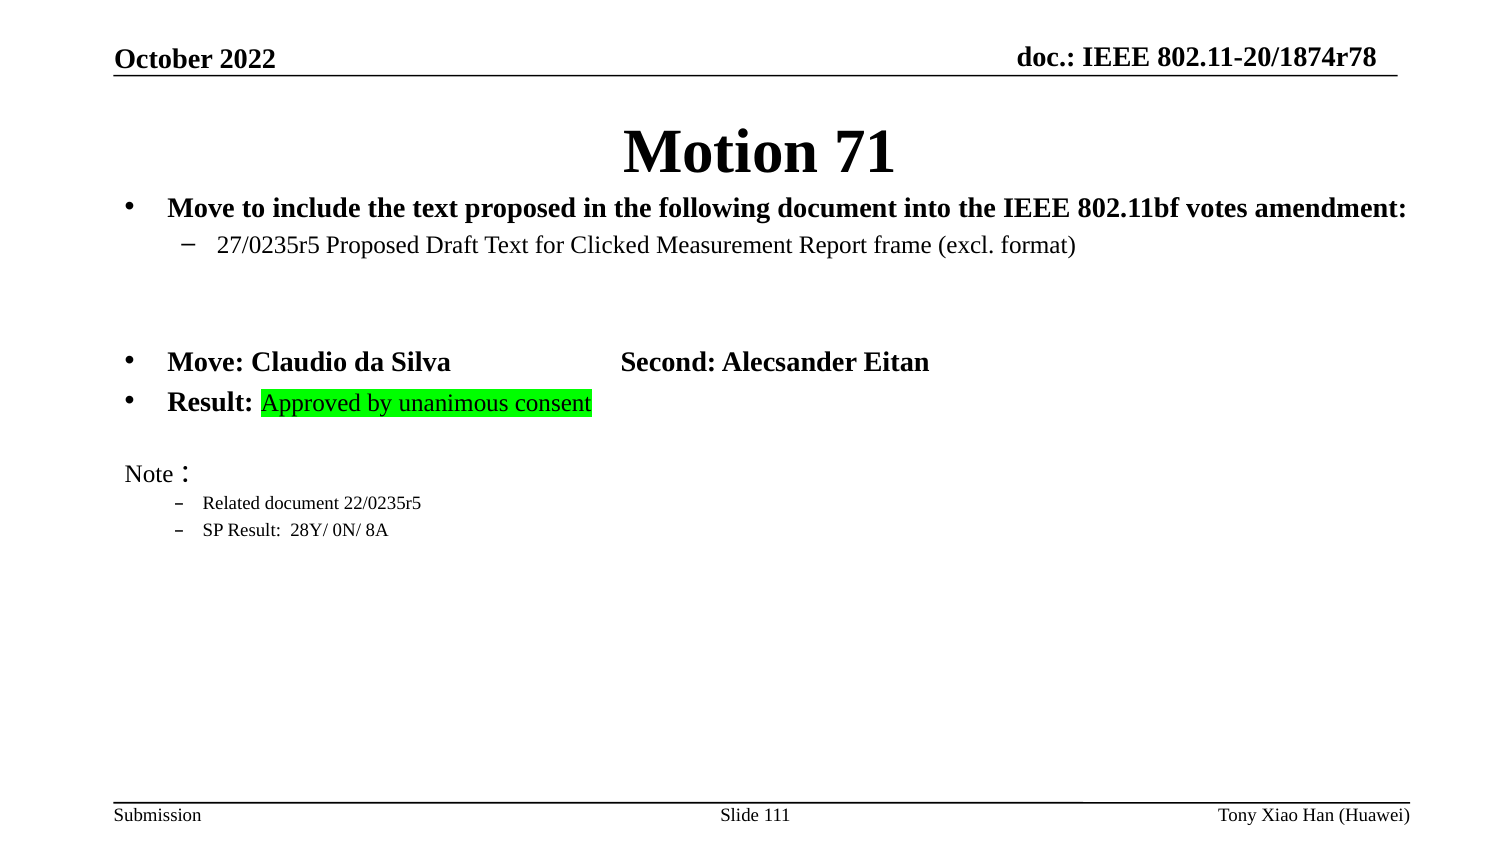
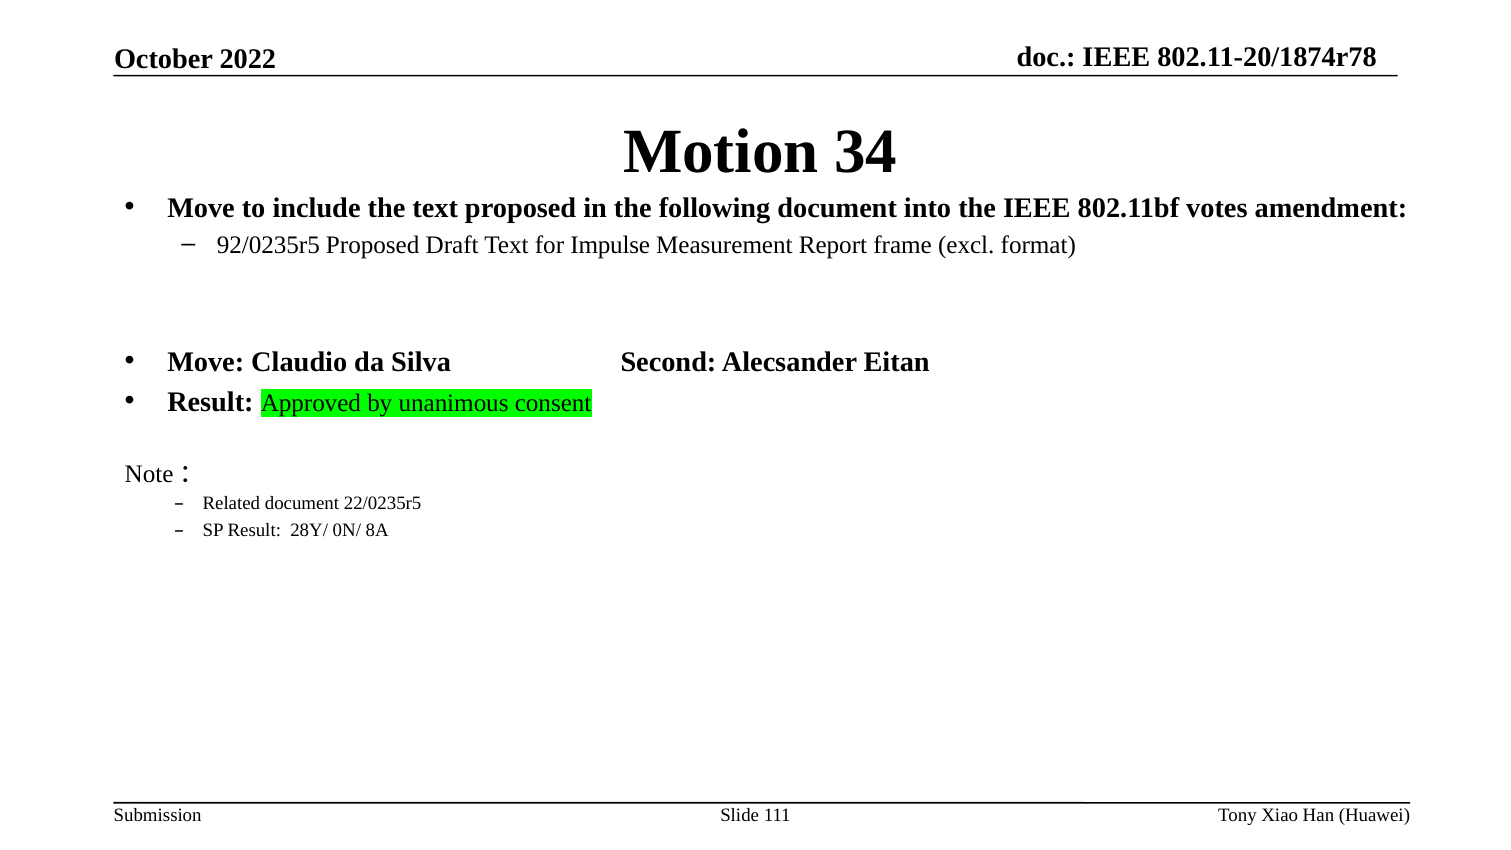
71: 71 -> 34
27/0235r5: 27/0235r5 -> 92/0235r5
Clicked: Clicked -> Impulse
